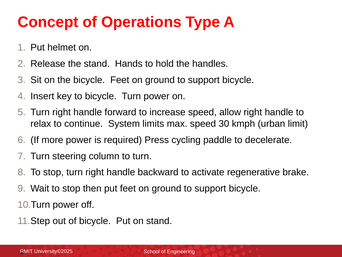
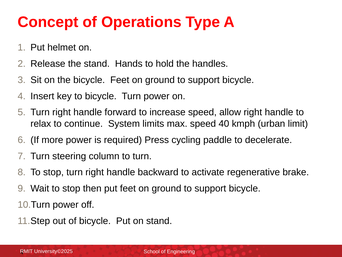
30: 30 -> 40
